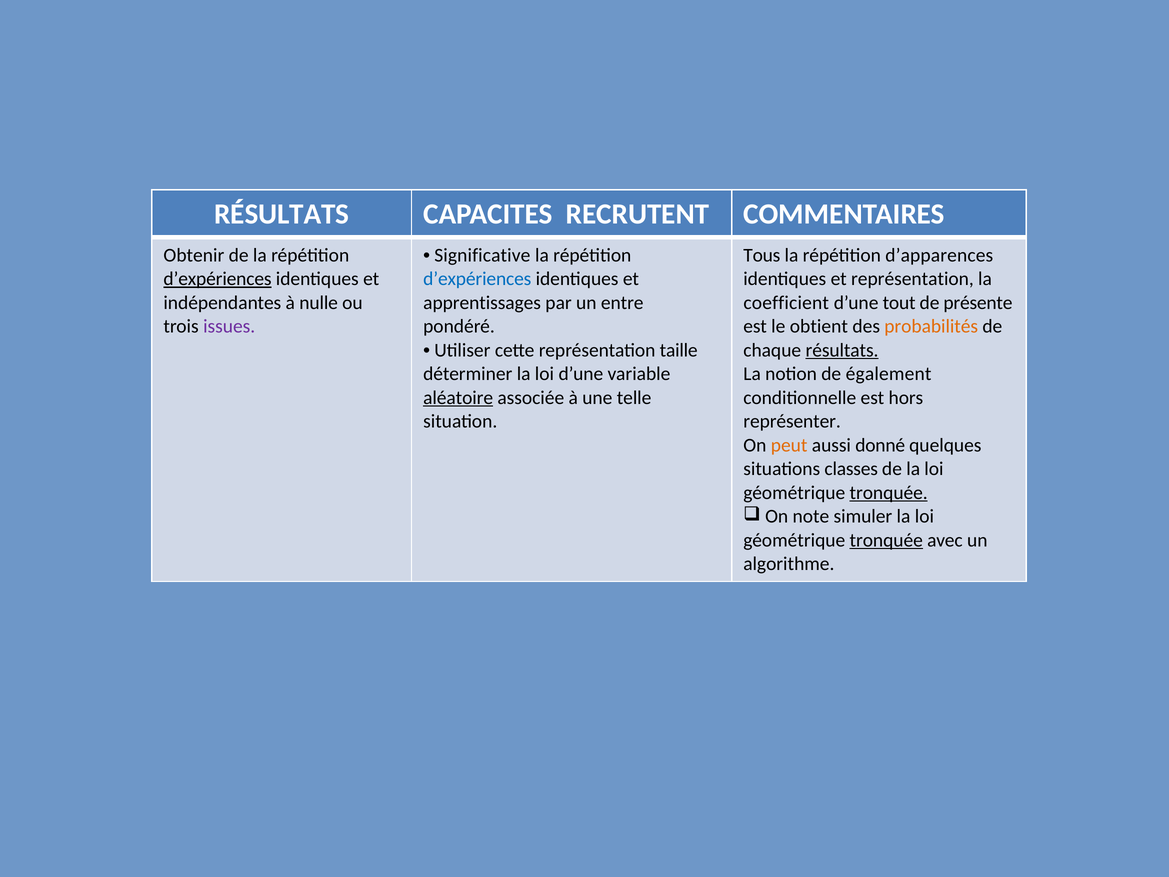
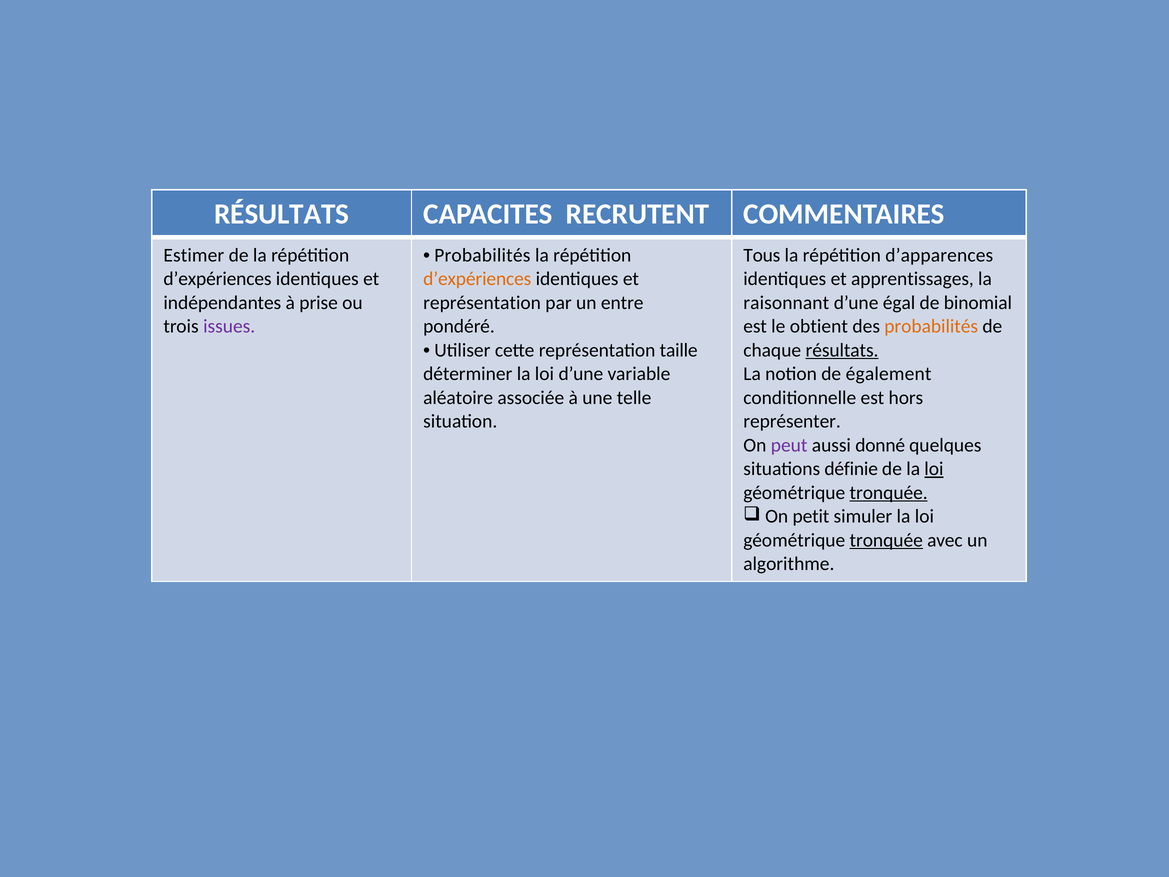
Significative at (482, 255): Significative -> Probabilités
Obtenir: Obtenir -> Estimer
d’expériences at (218, 279) underline: present -> none
d’expériences at (477, 279) colour: blue -> orange
et représentation: représentation -> apprentissages
nulle: nulle -> prise
apprentissages at (482, 303): apprentissages -> représentation
coefficient: coefficient -> raisonnant
tout: tout -> égal
présente: présente -> binomial
aléatoire underline: present -> none
peut colour: orange -> purple
classes: classes -> définie
loi at (934, 469) underline: none -> present
note: note -> petit
